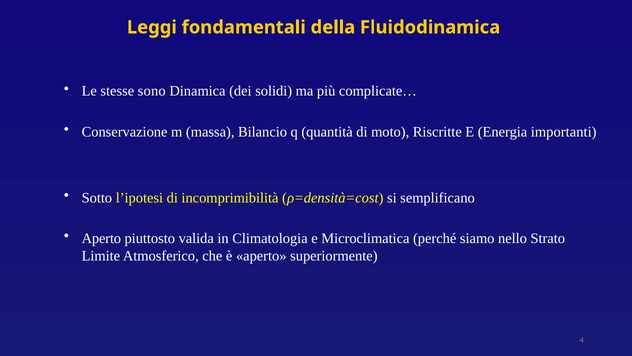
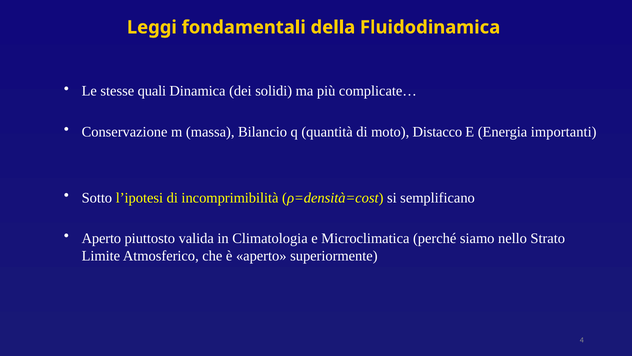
sono: sono -> quali
Riscritte: Riscritte -> Distacco
